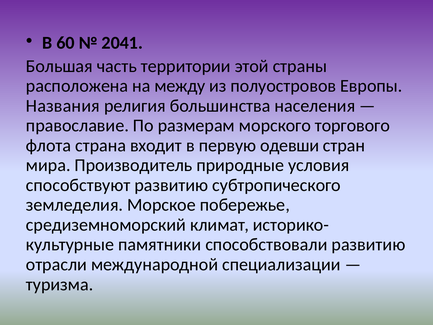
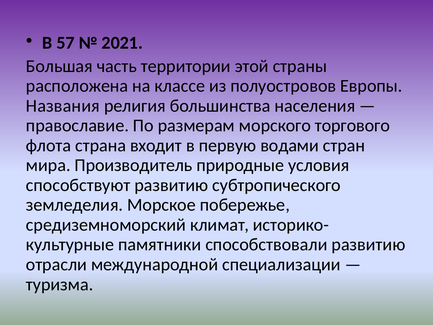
60: 60 -> 57
2041: 2041 -> 2021
между: между -> классе
одевши: одевши -> водами
